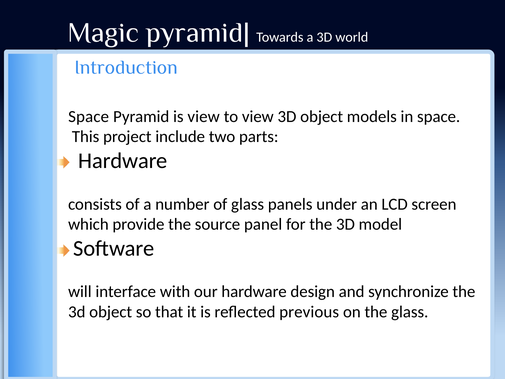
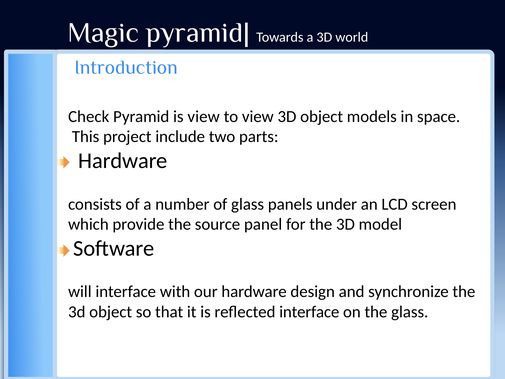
Space at (89, 116): Space -> Check
reflected previous: previous -> interface
